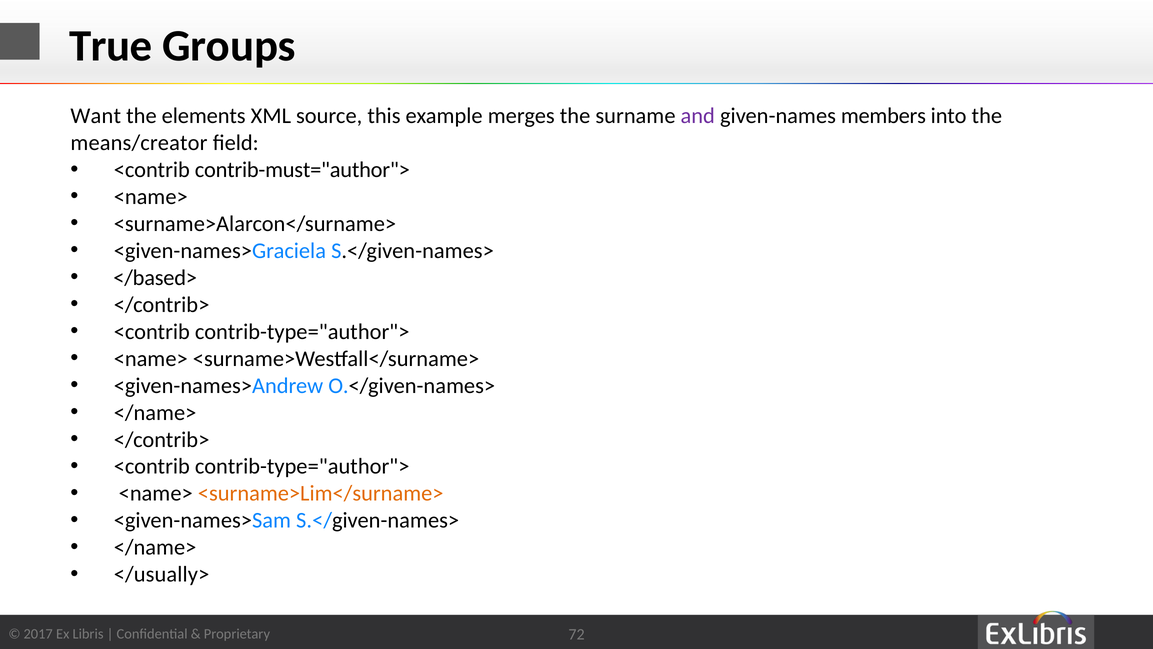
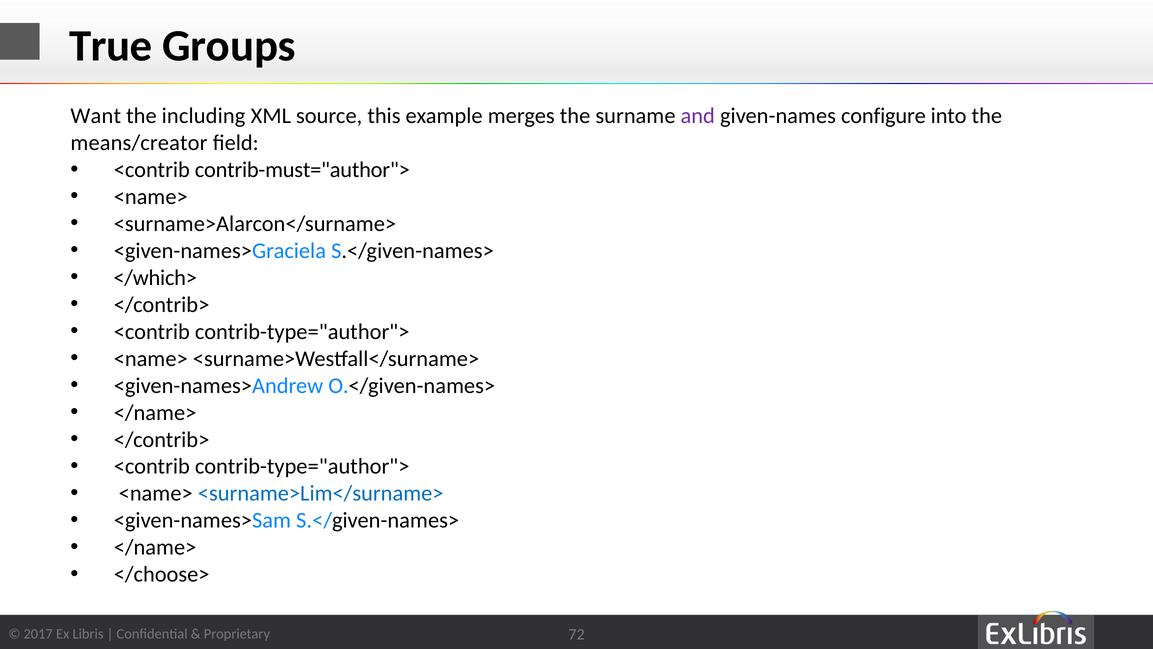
elements: elements -> including
members: members -> configure
</based>: </based> -> </which>
<surname>Lim</surname> colour: orange -> blue
</usually>: </usually> -> </choose>
